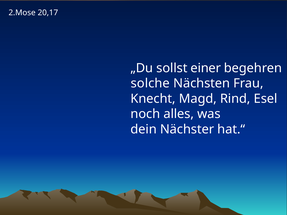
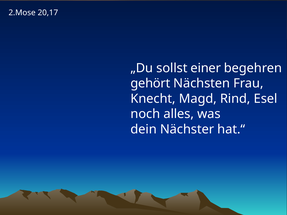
solche: solche -> gehört
